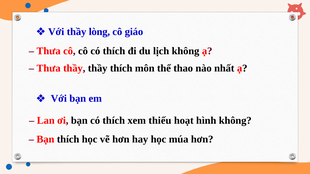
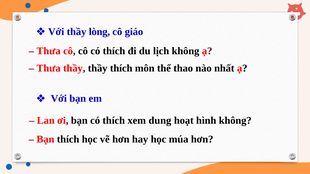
thiếu: thiếu -> dung
